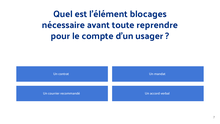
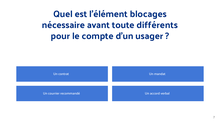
reprendre: reprendre -> différents
